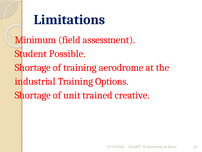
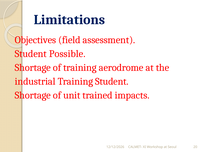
Minimum: Minimum -> Objectives
Training Options: Options -> Student
creative: creative -> impacts
